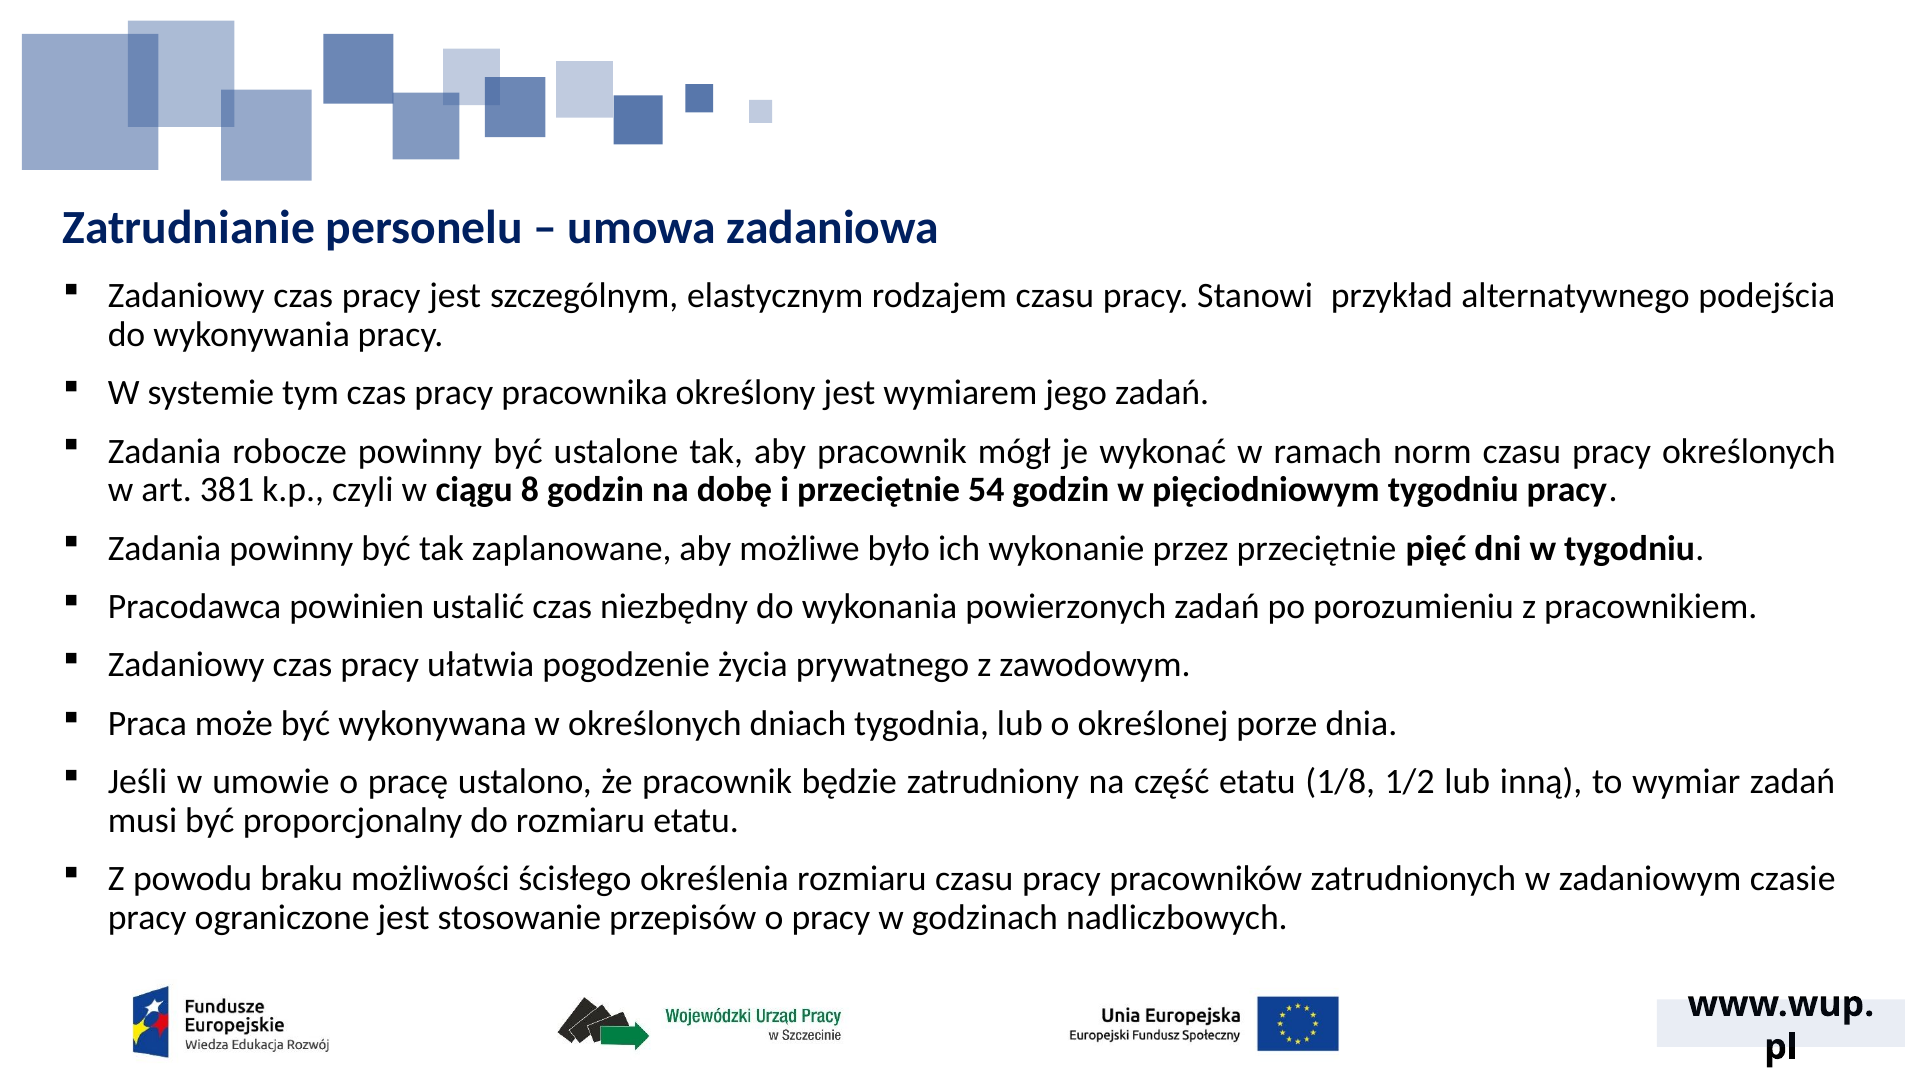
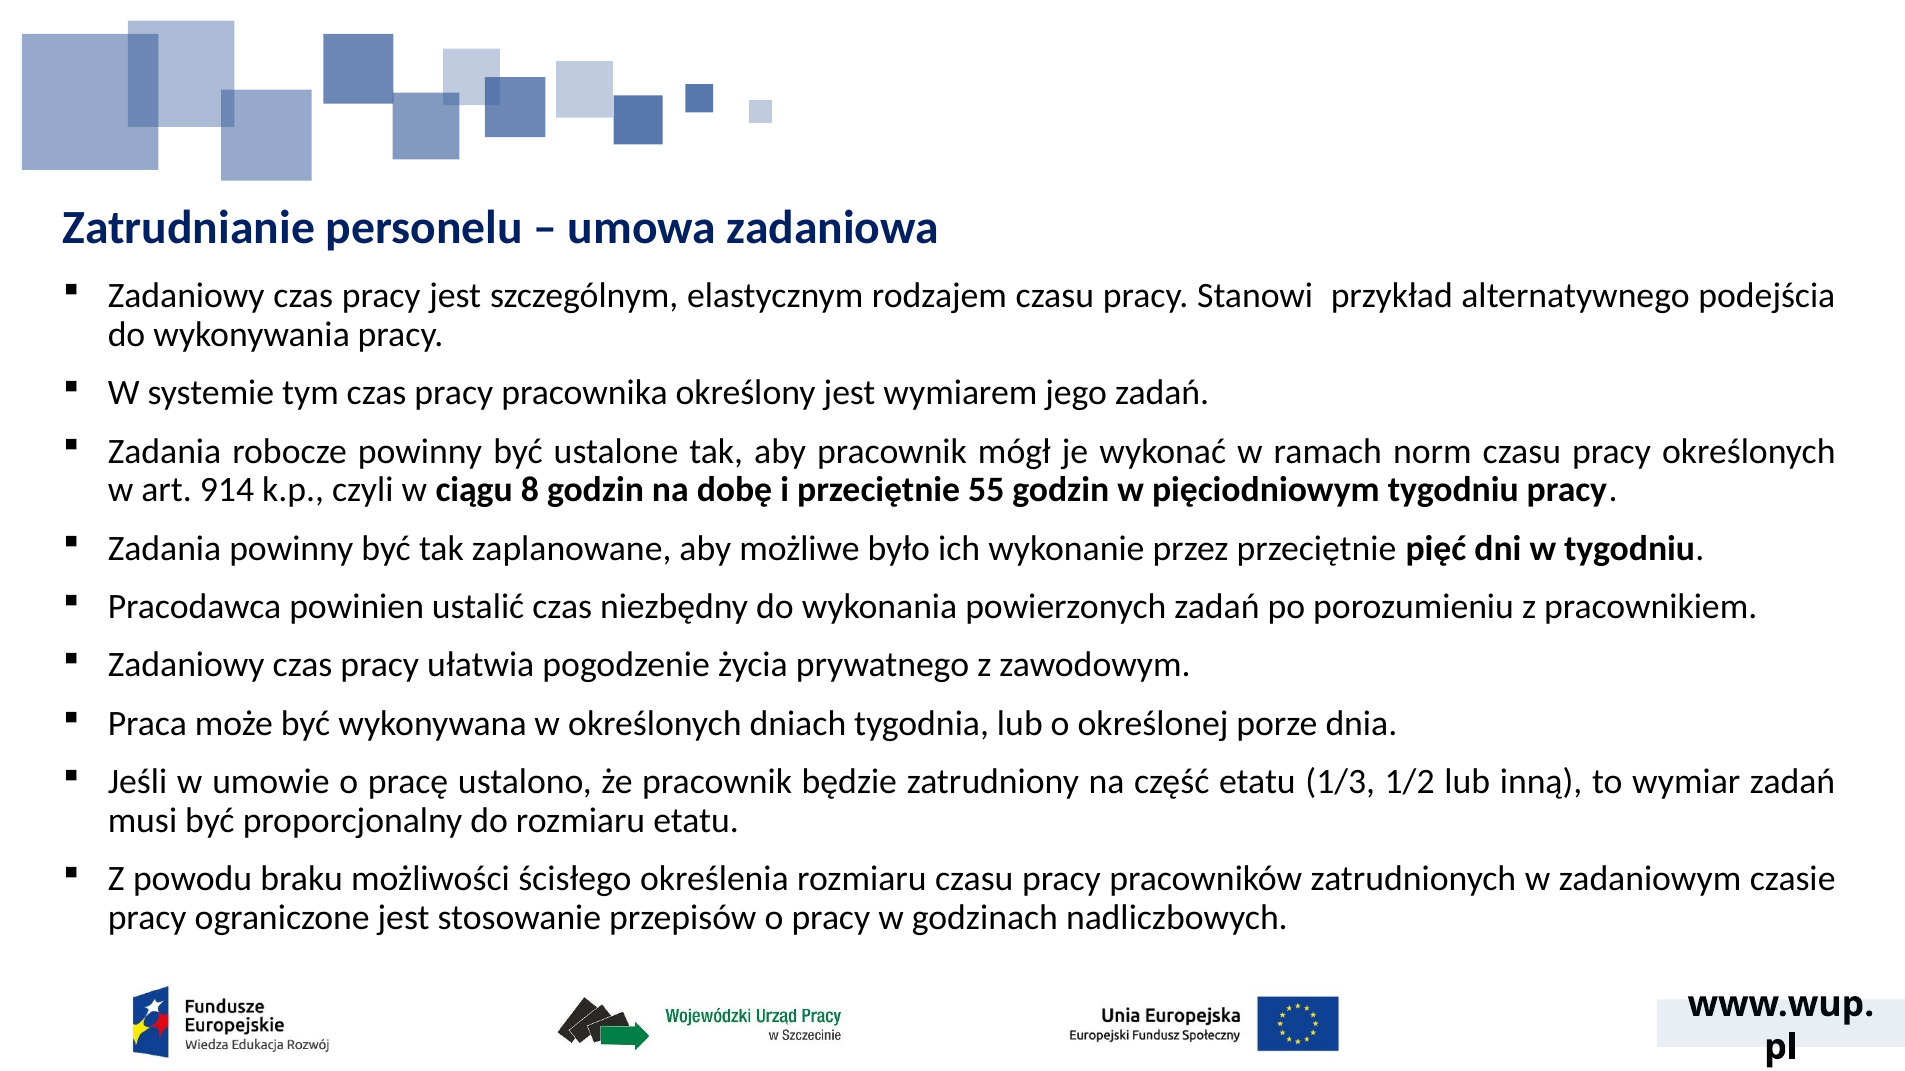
381: 381 -> 914
54: 54 -> 55
1/8: 1/8 -> 1/3
